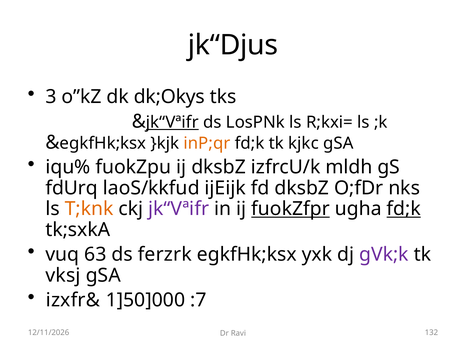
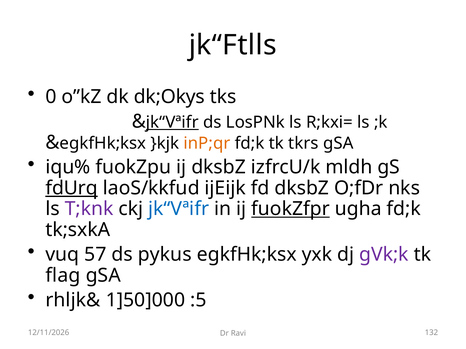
jk“Djus: jk“Djus -> jk“Ftlls
3: 3 -> 0
kjkc: kjkc -> tkrs
fdUrq underline: none -> present
T;knk colour: orange -> purple
jk“Vªifr at (179, 209) colour: purple -> blue
fd;k at (404, 209) underline: present -> none
63: 63 -> 57
ferzrk: ferzrk -> pykus
vksj: vksj -> flag
izxfr&: izxfr& -> rhljk&
:7: :7 -> :5
